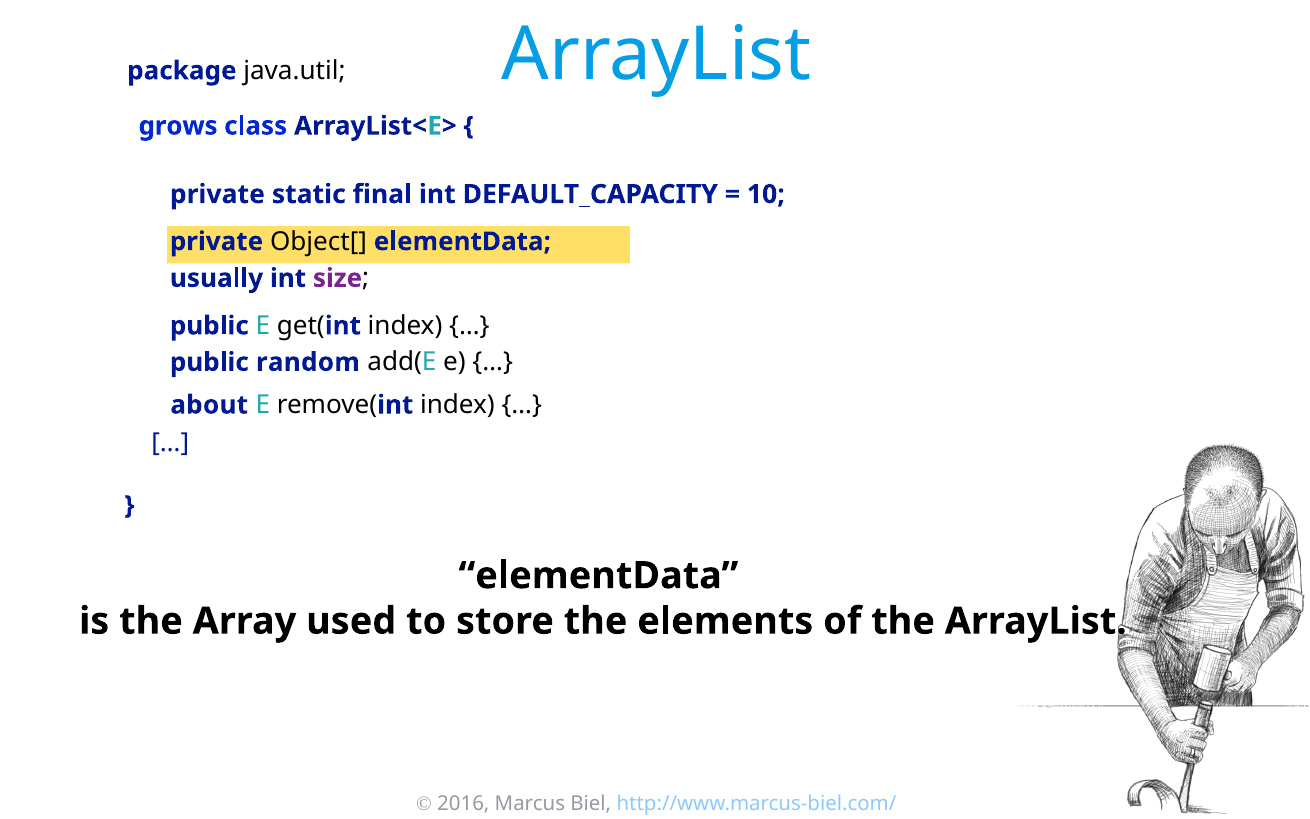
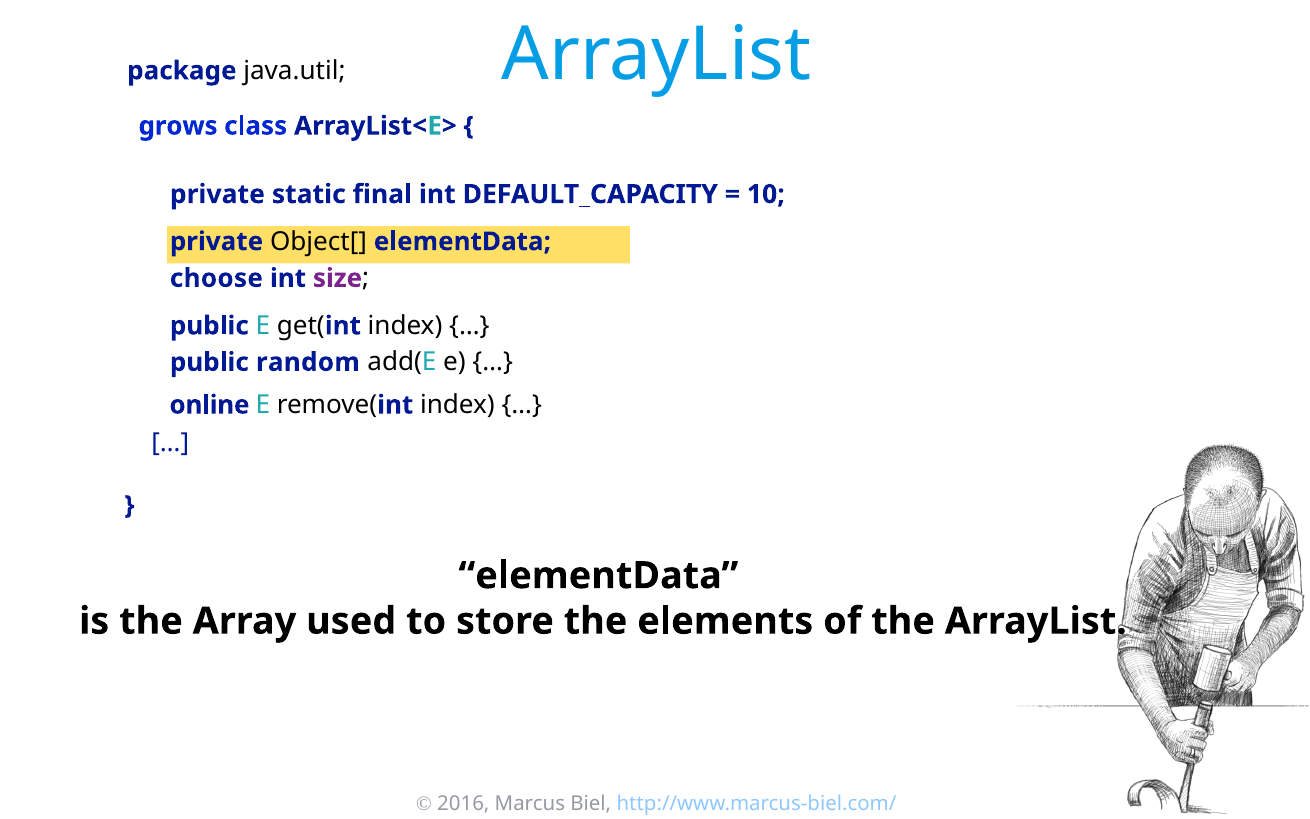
usually: usually -> choose
about: about -> online
